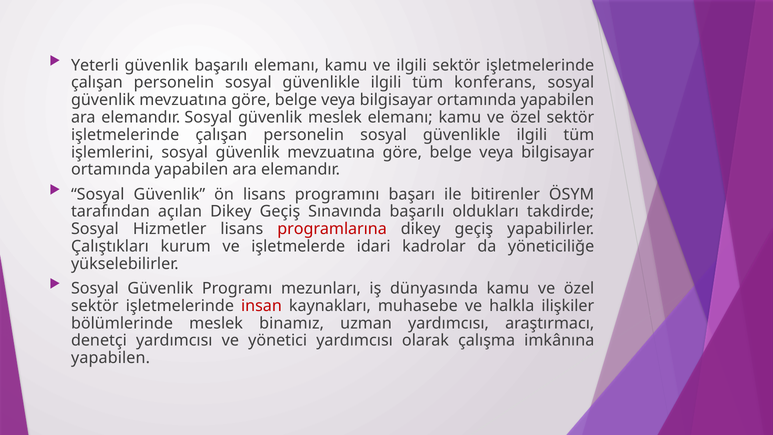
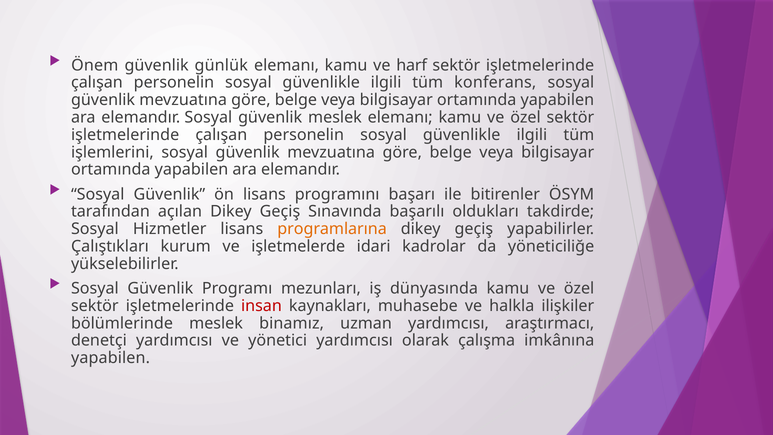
Yeterli: Yeterli -> Önem
güvenlik başarılı: başarılı -> günlük
ve ilgili: ilgili -> harf
programlarına colour: red -> orange
